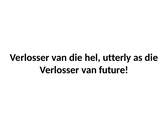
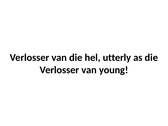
future: future -> young
